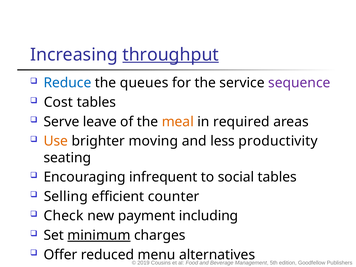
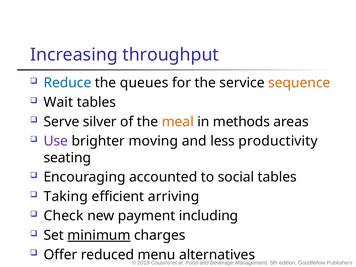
throughput underline: present -> none
sequence colour: purple -> orange
Cost: Cost -> Wait
leave: leave -> silver
required: required -> methods
Use colour: orange -> purple
infrequent: infrequent -> accounted
Selling: Selling -> Taking
counter: counter -> arriving
